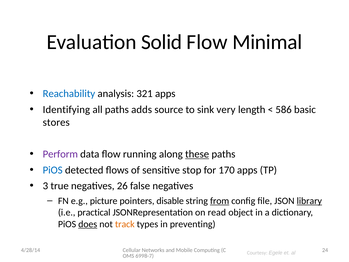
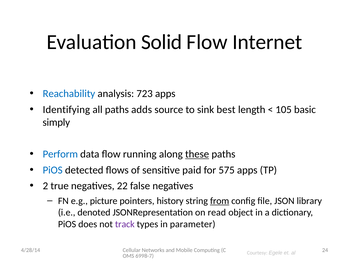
Minimal: Minimal -> Internet
321: 321 -> 723
very: very -> best
586: 586 -> 105
stores: stores -> simply
Perform colour: purple -> blue
stop: stop -> paid
170: 170 -> 575
3: 3 -> 2
26: 26 -> 22
disable: disable -> history
library underline: present -> none
practical: practical -> denoted
does underline: present -> none
track colour: orange -> purple
preventing: preventing -> parameter
